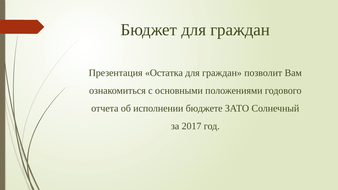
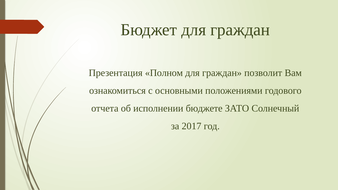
Остатка: Остатка -> Полном
